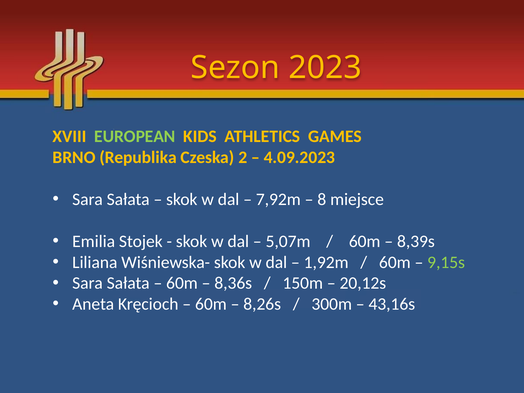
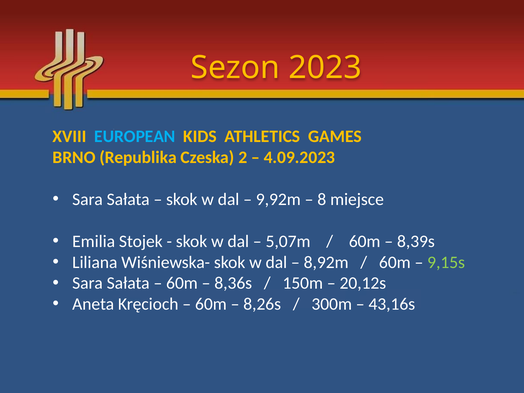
EUROPEAN colour: light green -> light blue
7,92m: 7,92m -> 9,92m
1,92m: 1,92m -> 8,92m
